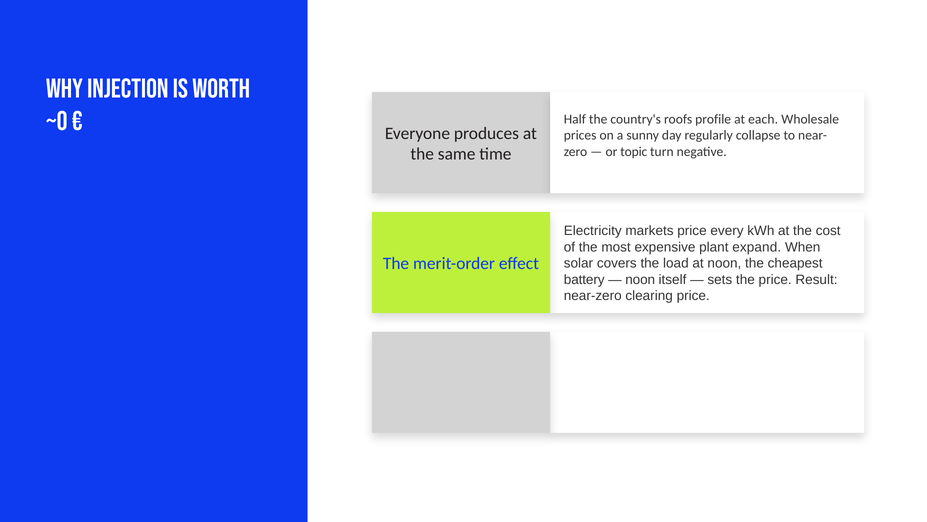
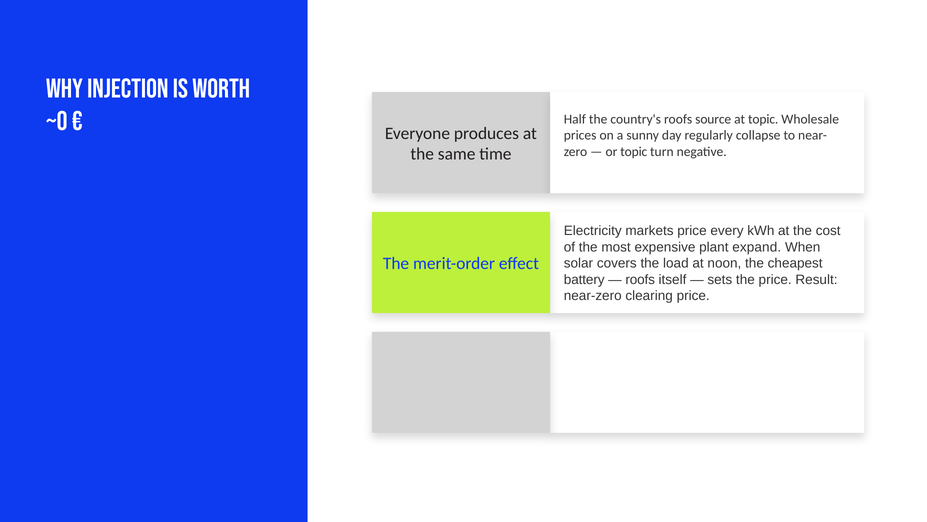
profile: profile -> source
at each: each -> topic
noon at (640, 279): noon -> roofs
